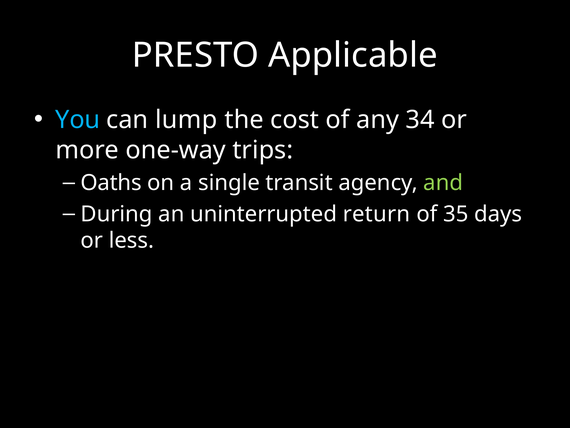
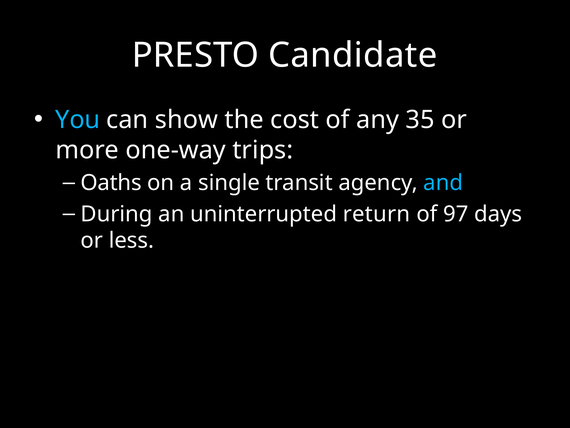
Applicable: Applicable -> Candidate
lump: lump -> show
34: 34 -> 35
and colour: light green -> light blue
35: 35 -> 97
